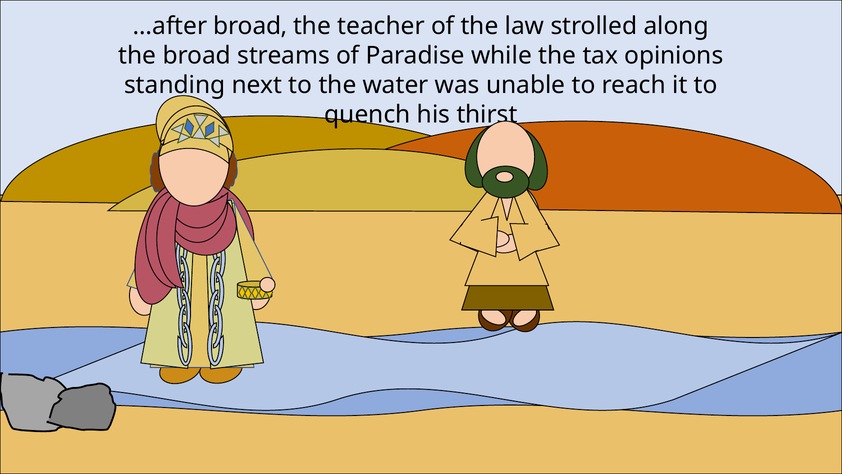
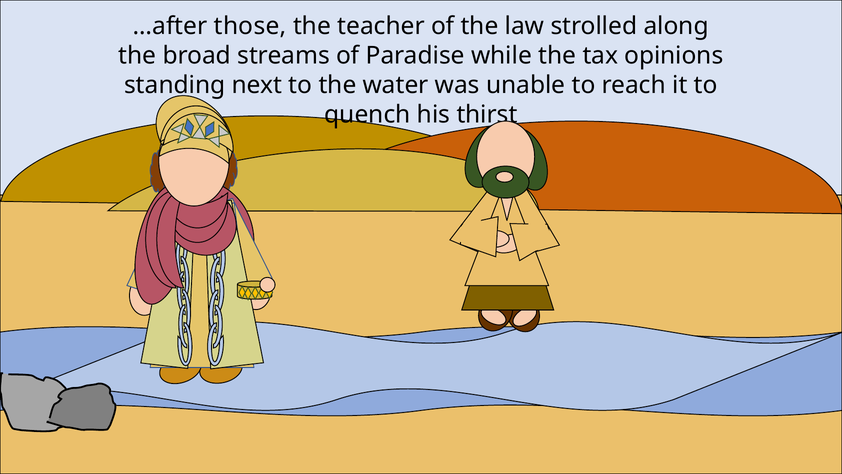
…after broad: broad -> those
